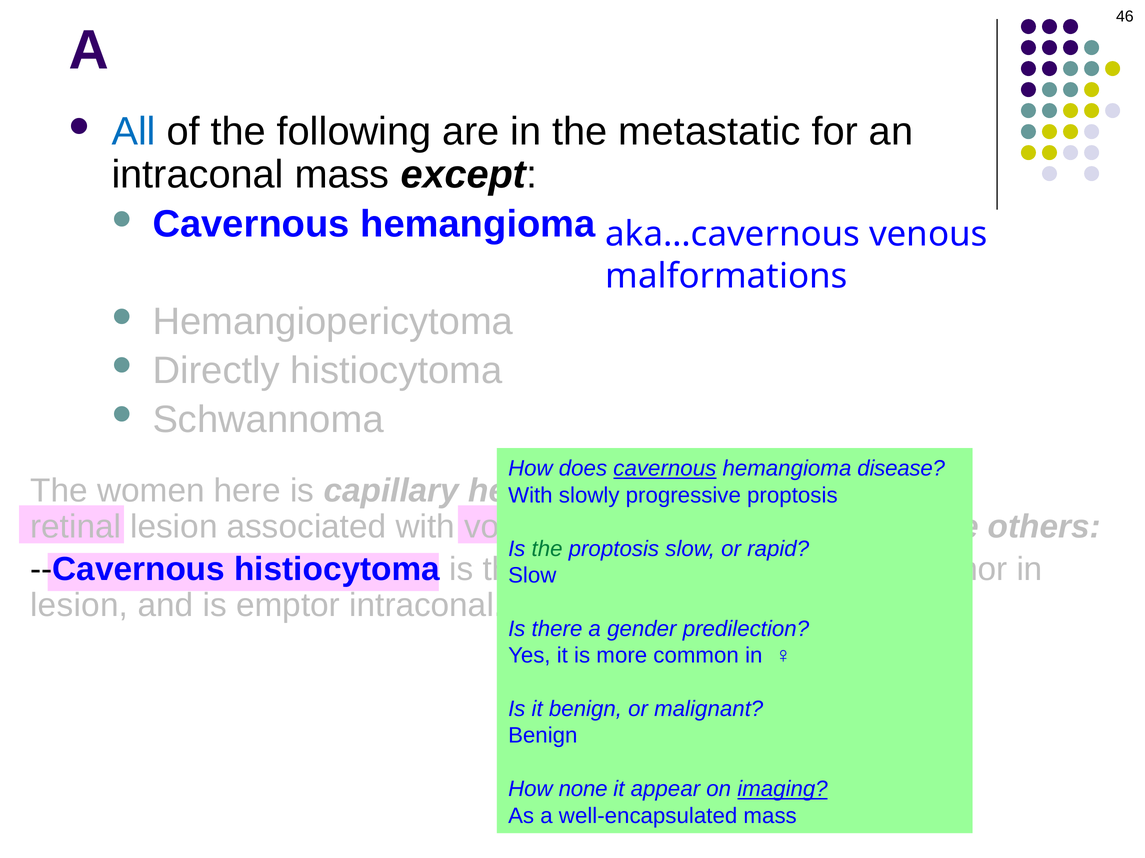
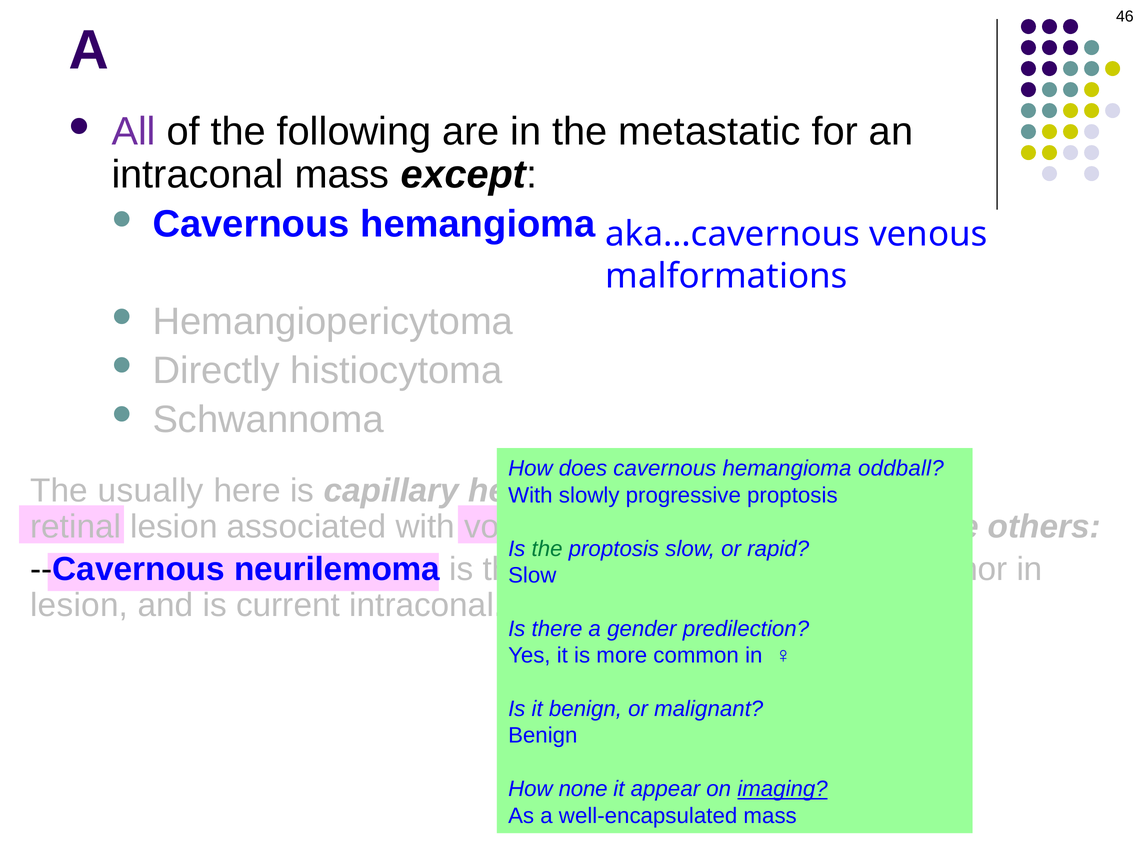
All colour: blue -> purple
cavernous at (665, 469) underline: present -> none
hemangioma disease: disease -> oddball
women: women -> usually
--Cavernous histiocytoma: histiocytoma -> neurilemoma
emptor: emptor -> current
